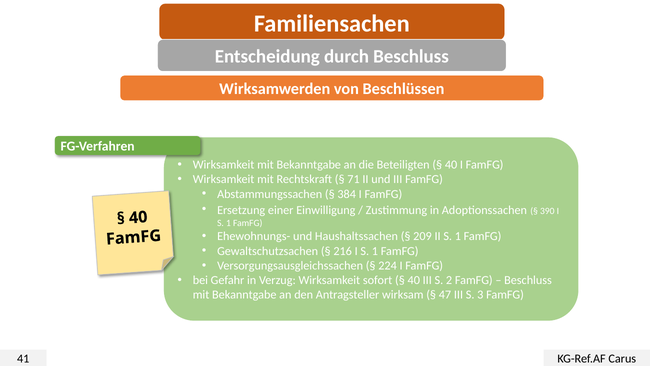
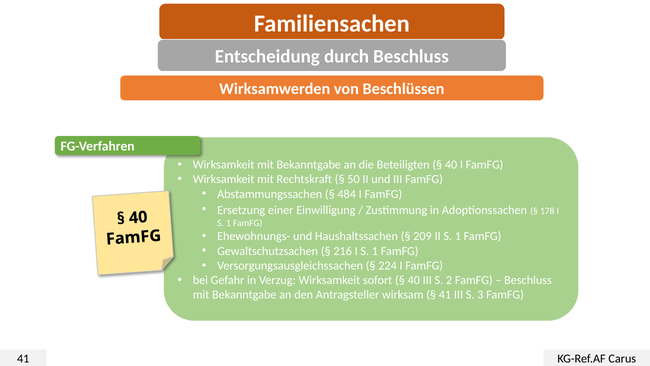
71: 71 -> 50
384: 384 -> 484
390: 390 -> 178
47 at (445, 295): 47 -> 41
